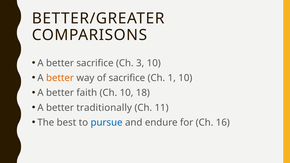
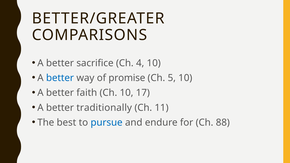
3: 3 -> 4
better at (60, 78) colour: orange -> blue
of sacrifice: sacrifice -> promise
1: 1 -> 5
18: 18 -> 17
16: 16 -> 88
